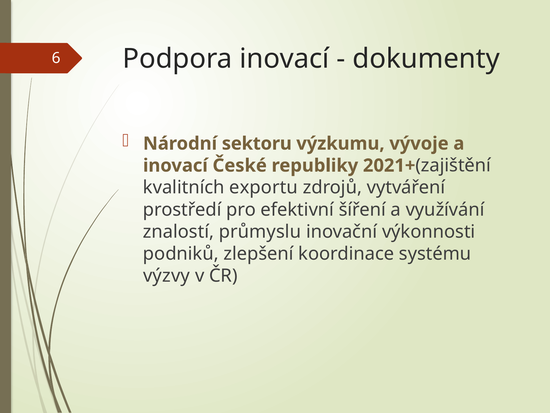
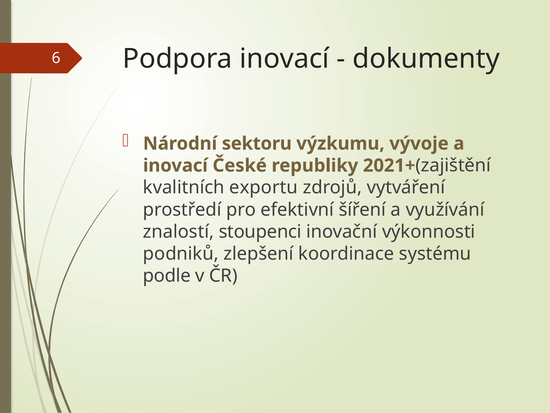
průmyslu: průmyslu -> stoupenci
výzvy: výzvy -> podle
